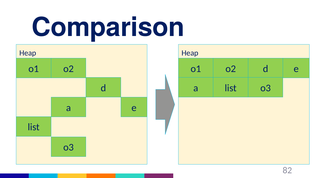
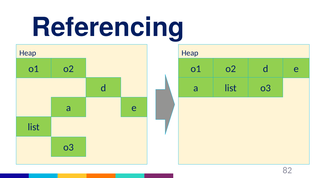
Comparison: Comparison -> Referencing
